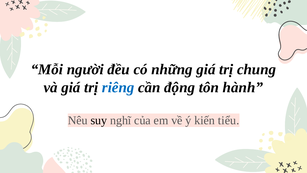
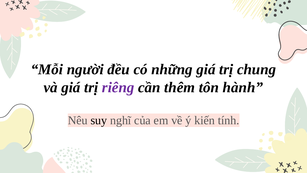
riêng colour: blue -> purple
động: động -> thêm
tiểu: tiểu -> tính
